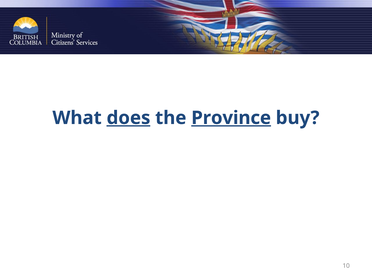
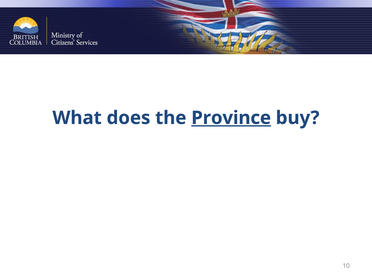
does underline: present -> none
